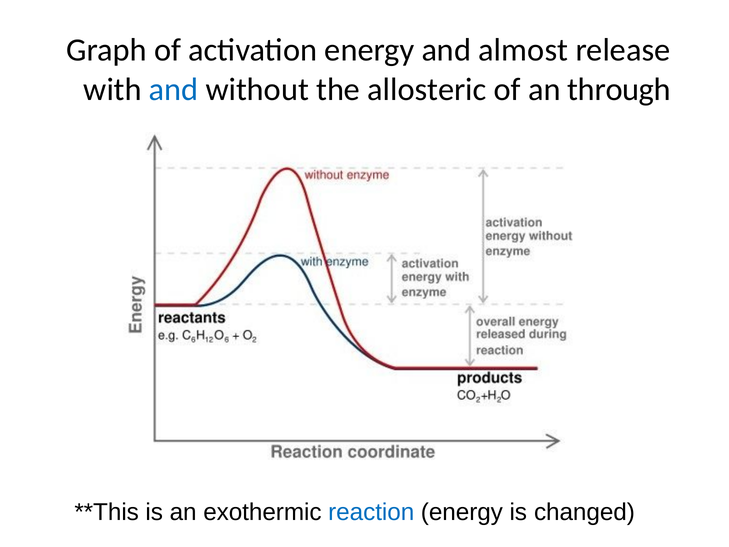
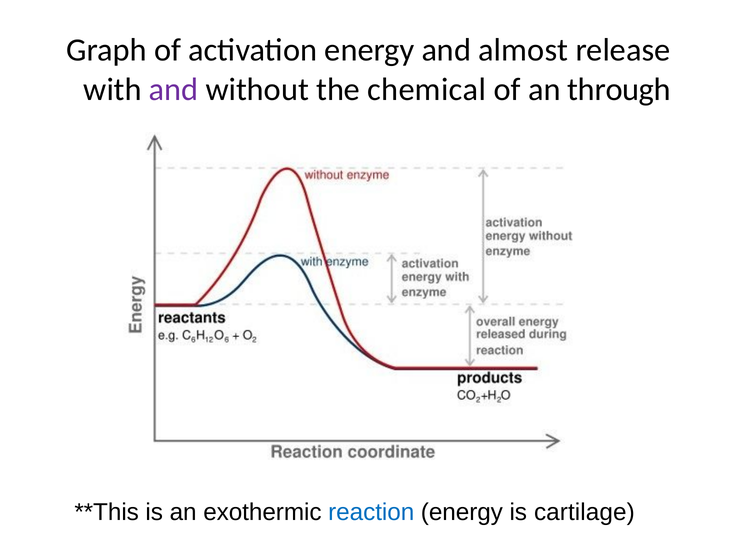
and at (174, 89) colour: blue -> purple
allosteric: allosteric -> chemical
changed: changed -> cartilage
